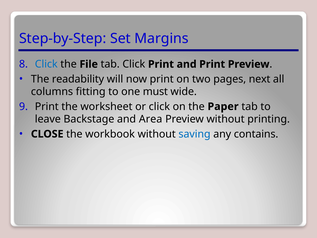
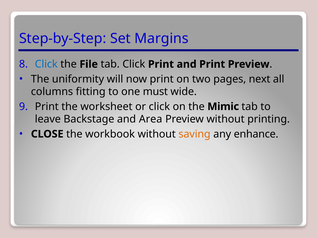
readability: readability -> uniformity
Paper: Paper -> Mimic
saving colour: blue -> orange
contains: contains -> enhance
